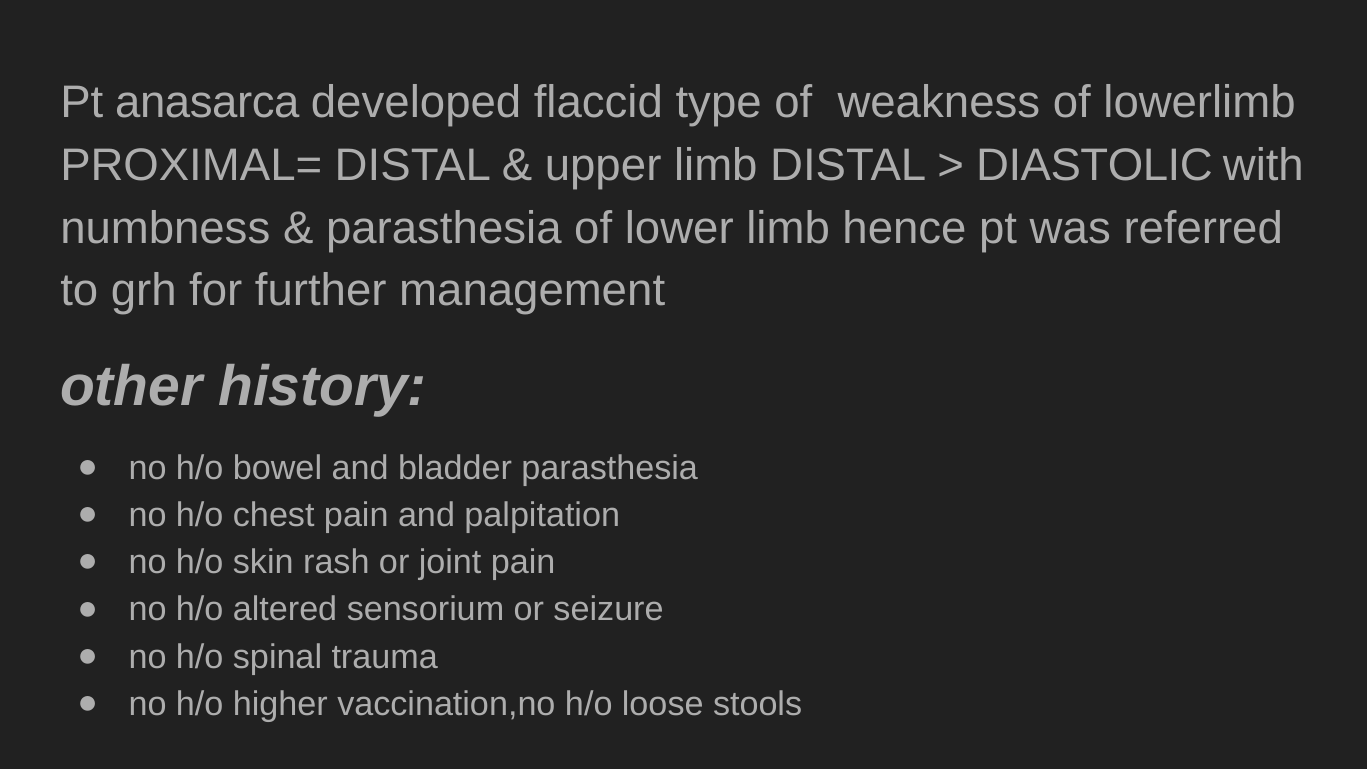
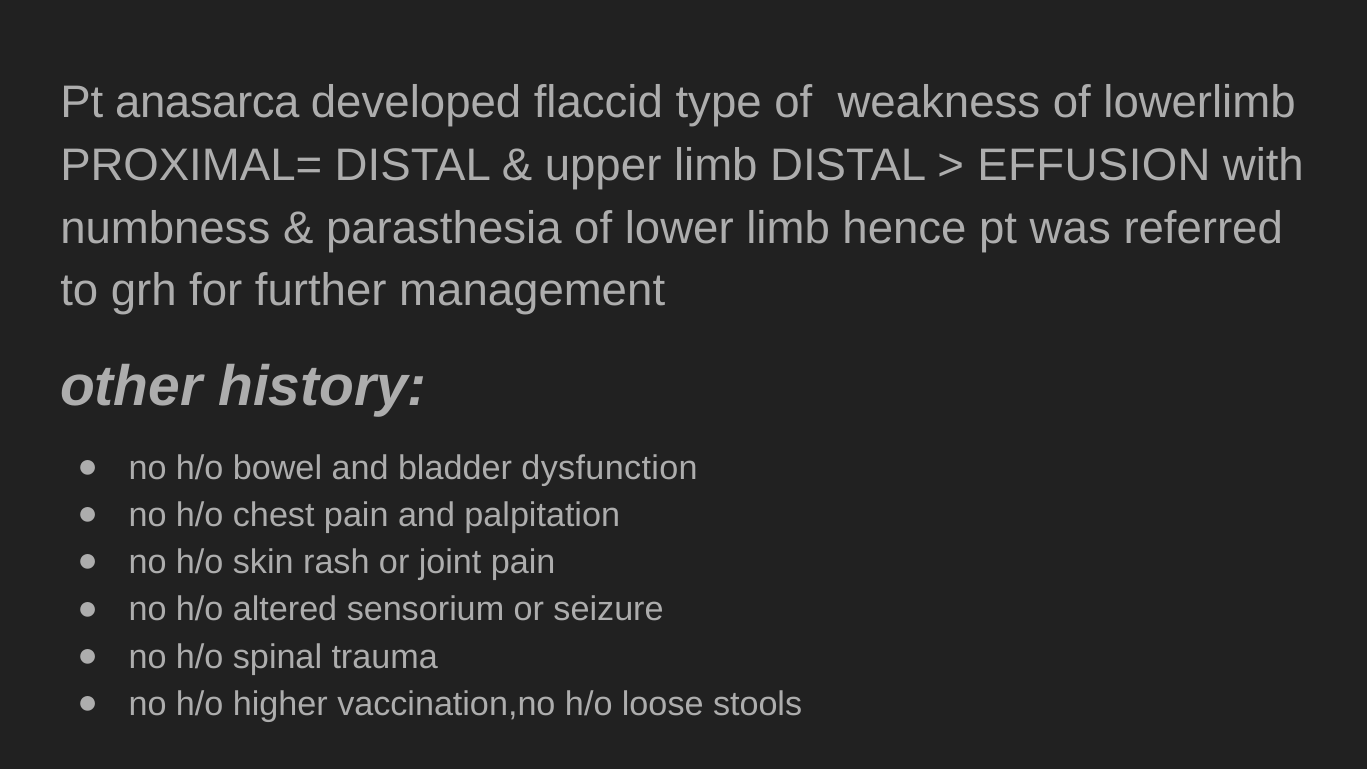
DIASTOLIC: DIASTOLIC -> EFFUSION
bladder parasthesia: parasthesia -> dysfunction
